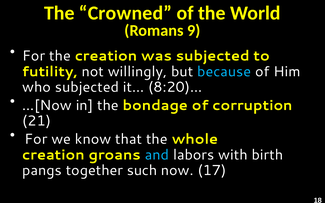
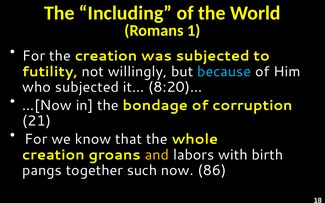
Crowned: Crowned -> Including
9: 9 -> 1
and colour: light blue -> yellow
17: 17 -> 86
